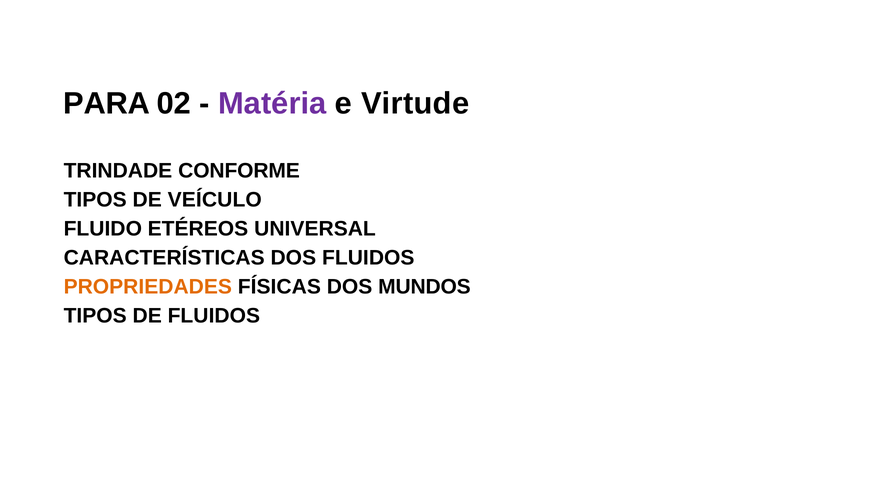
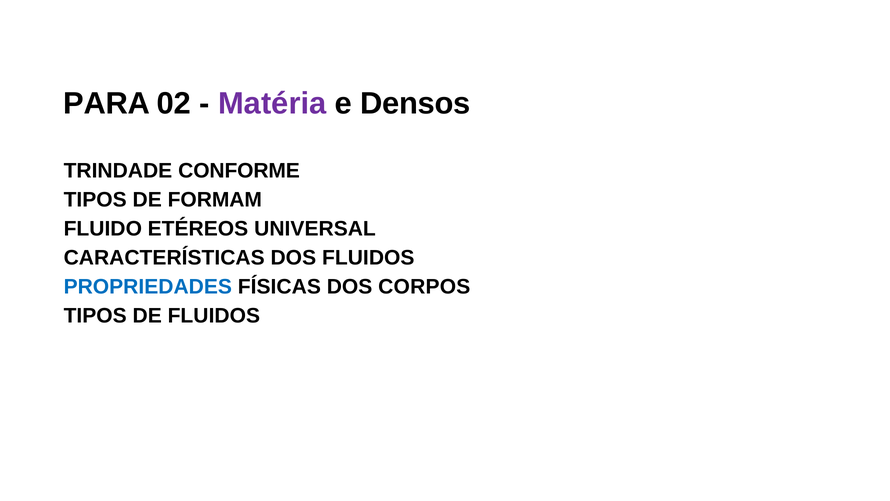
Virtude: Virtude -> Densos
VEÍCULO: VEÍCULO -> FORMAM
PROPRIEDADES colour: orange -> blue
MUNDOS: MUNDOS -> CORPOS
